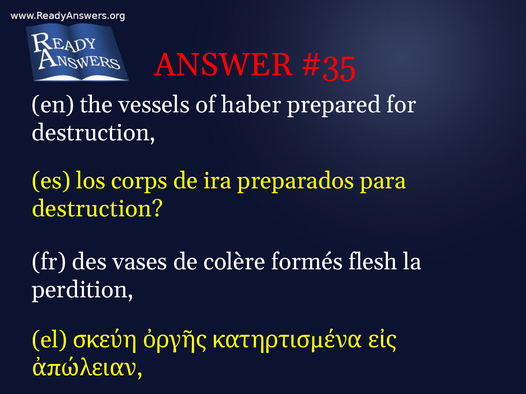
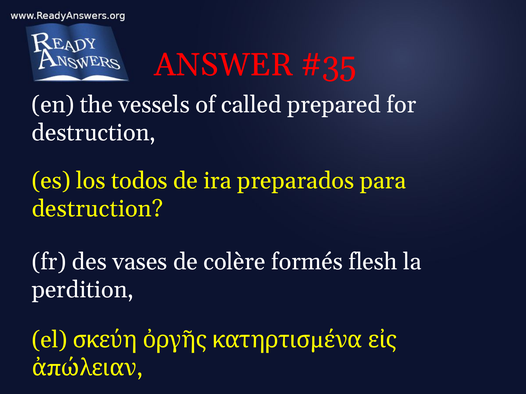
haber: haber -> called
corps: corps -> todos
